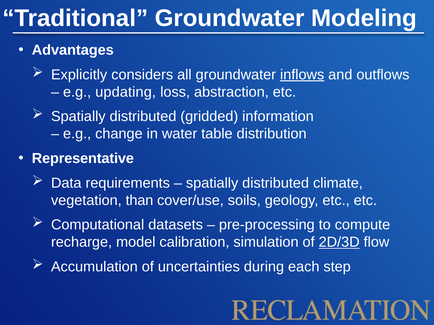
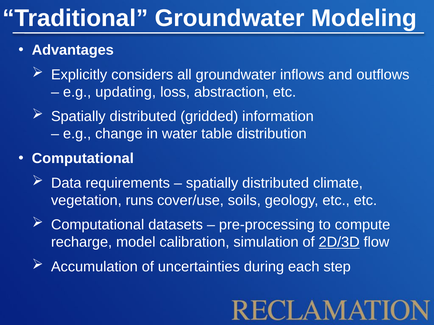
inflows underline: present -> none
Representative at (83, 159): Representative -> Computational
than: than -> runs
